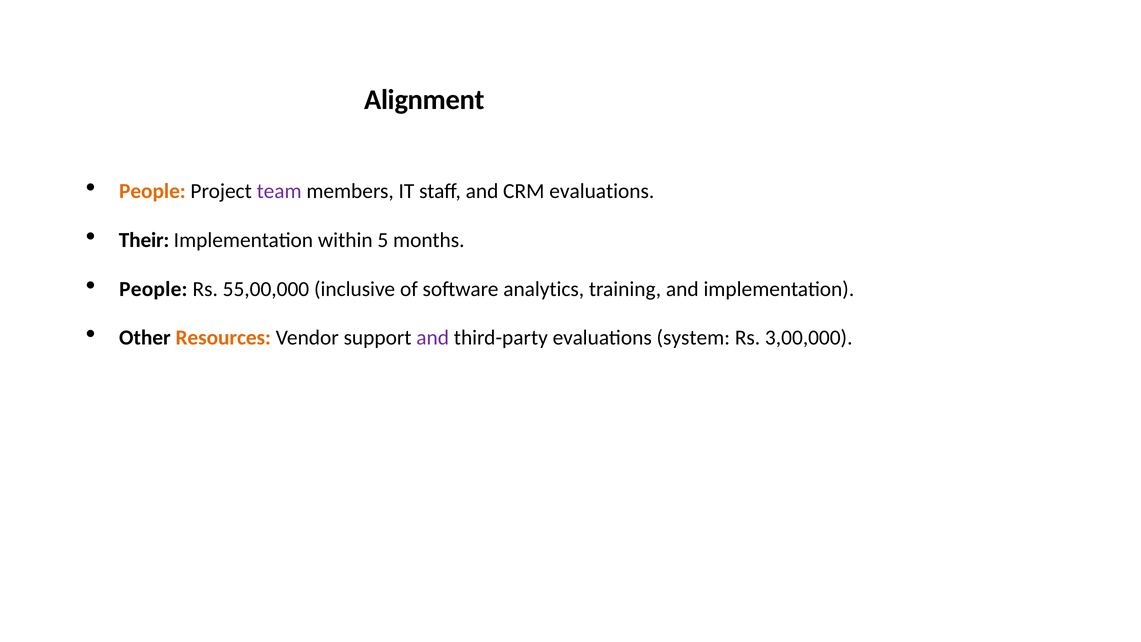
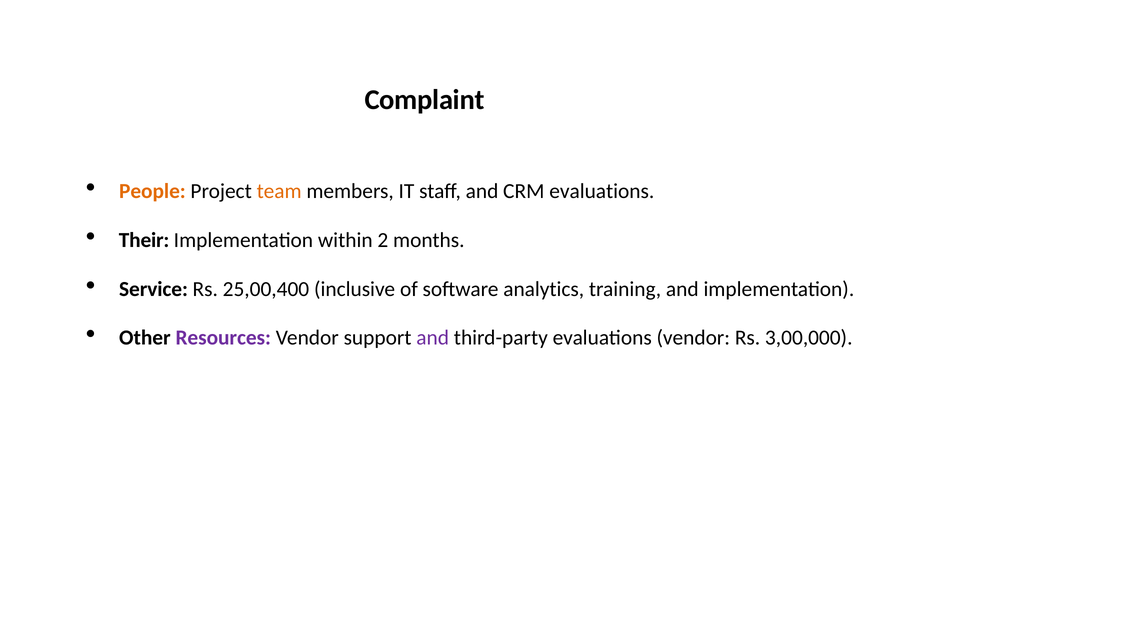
Alignment: Alignment -> Complaint
team colour: purple -> orange
5: 5 -> 2
People at (153, 289): People -> Service
55,00,000: 55,00,000 -> 25,00,400
Resources colour: orange -> purple
evaluations system: system -> vendor
